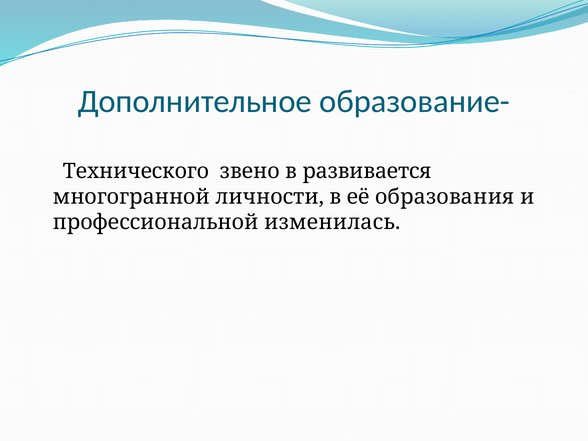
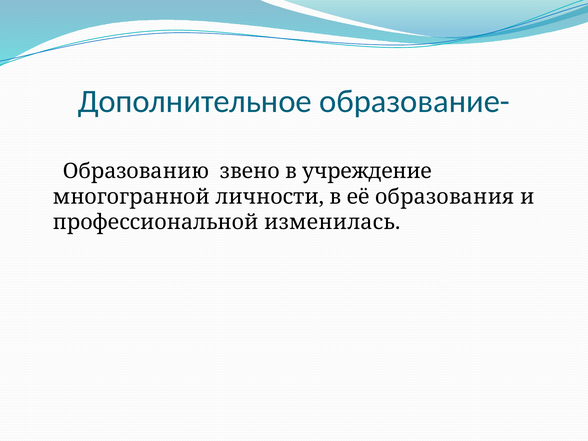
Технического: Технического -> Образованию
развивается: развивается -> учреждение
